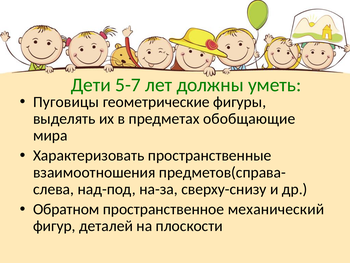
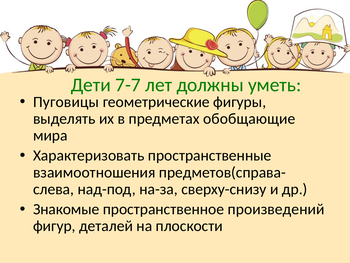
5-7: 5-7 -> 7-7
Обратном: Обратном -> Знакомые
механический: механический -> произведений
